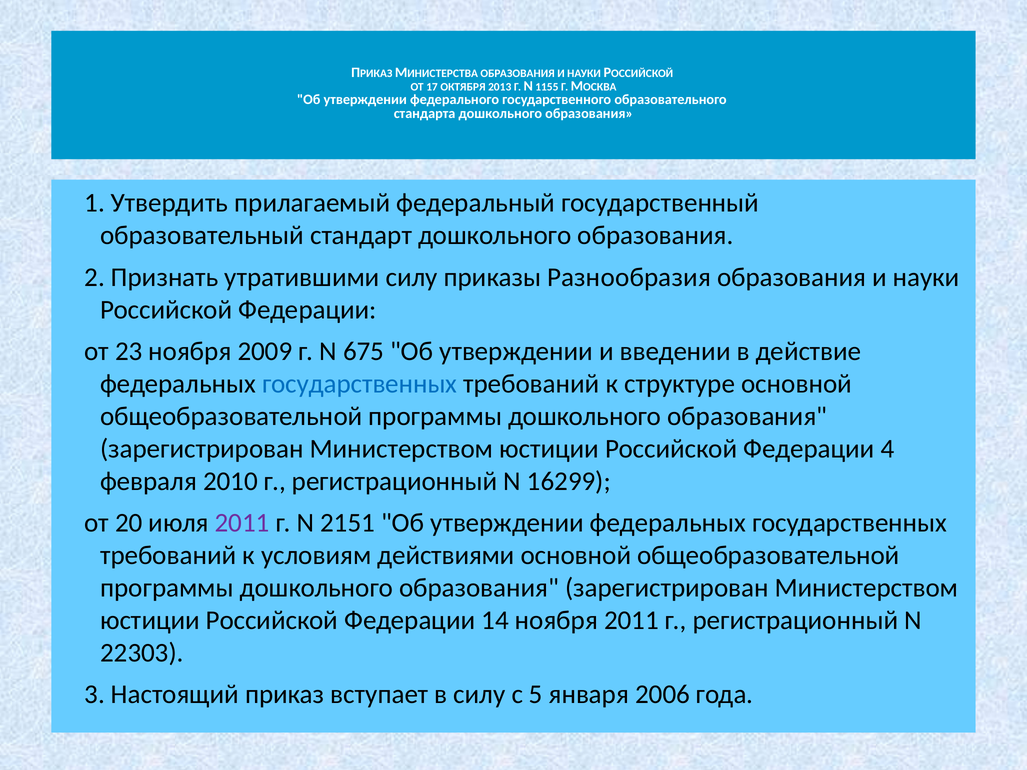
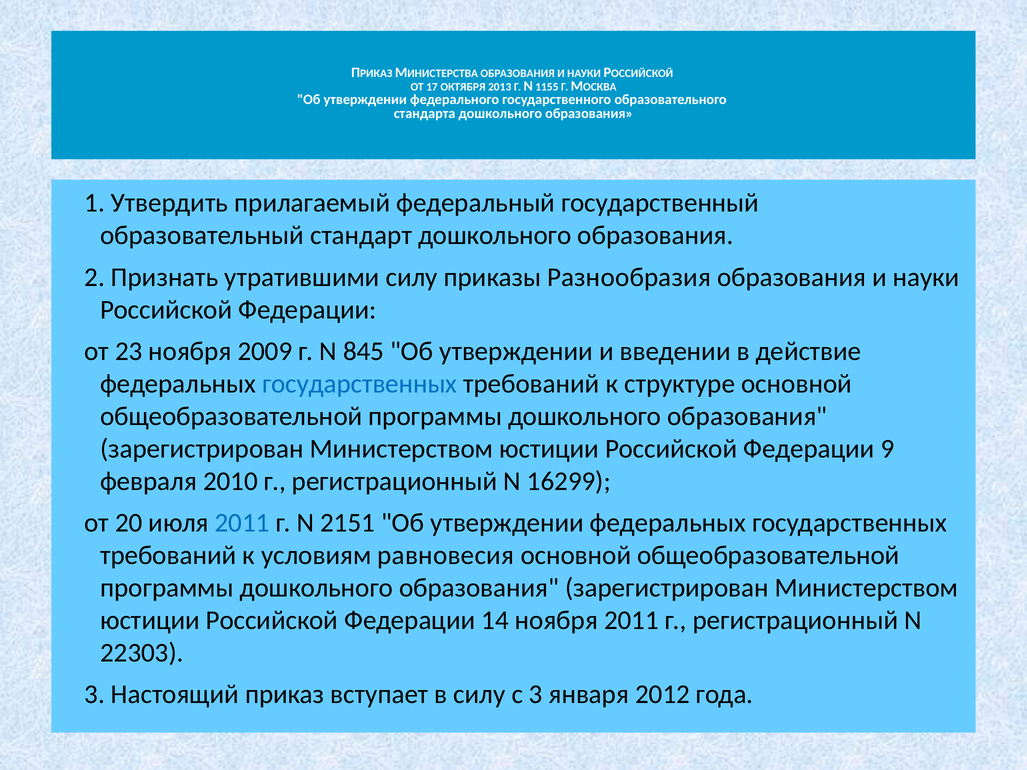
675: 675 -> 845
4: 4 -> 9
2011 at (242, 523) colour: purple -> blue
действиями: действиями -> равновесия
с 5: 5 -> 3
2006: 2006 -> 2012
